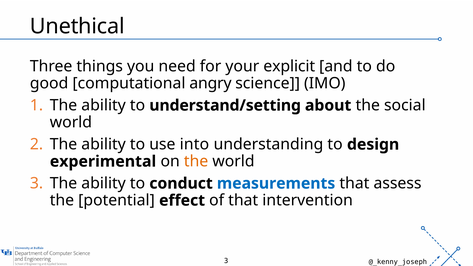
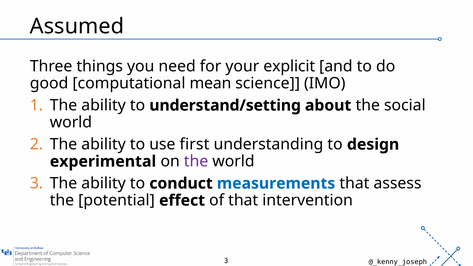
Unethical: Unethical -> Assumed
angry: angry -> mean
into: into -> first
the at (196, 161) colour: orange -> purple
